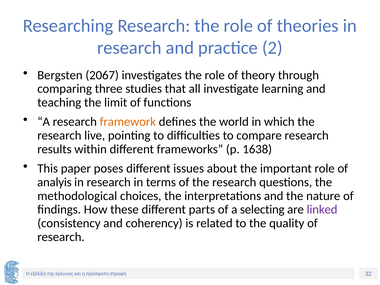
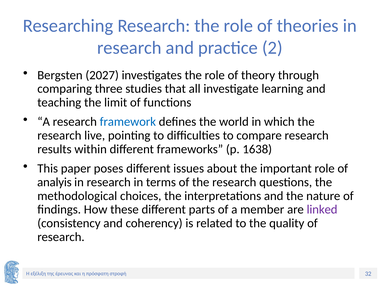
2067: 2067 -> 2027
framework colour: orange -> blue
selecting: selecting -> member
